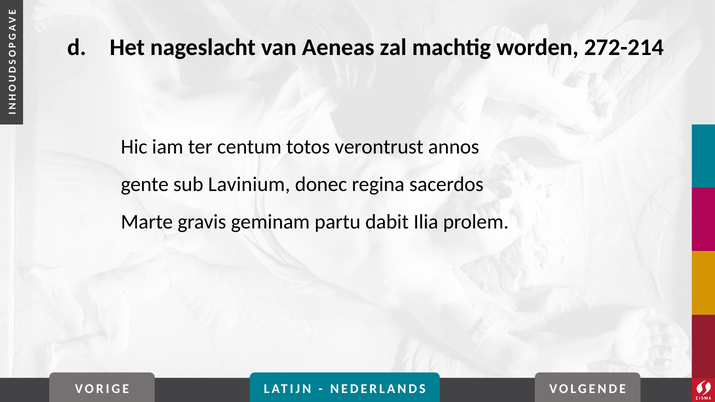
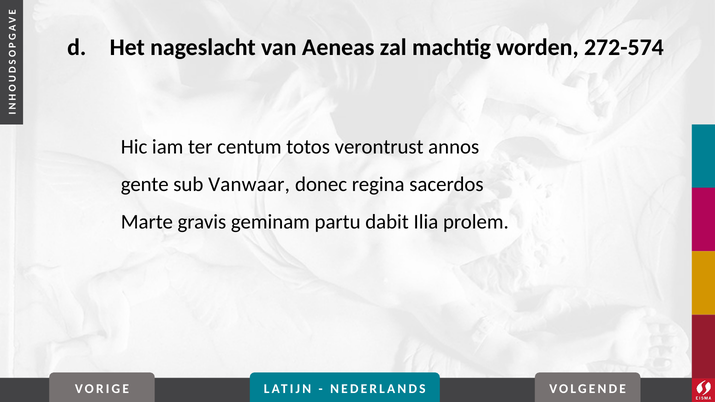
272-214: 272-214 -> 272-574
Lavinium: Lavinium -> Vanwaar
